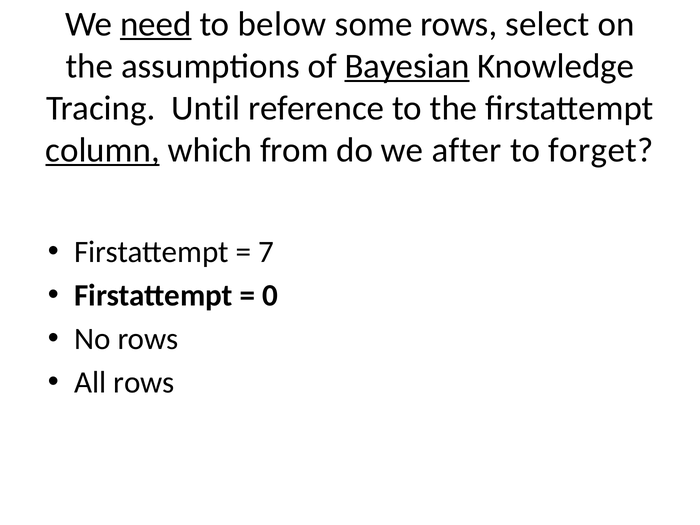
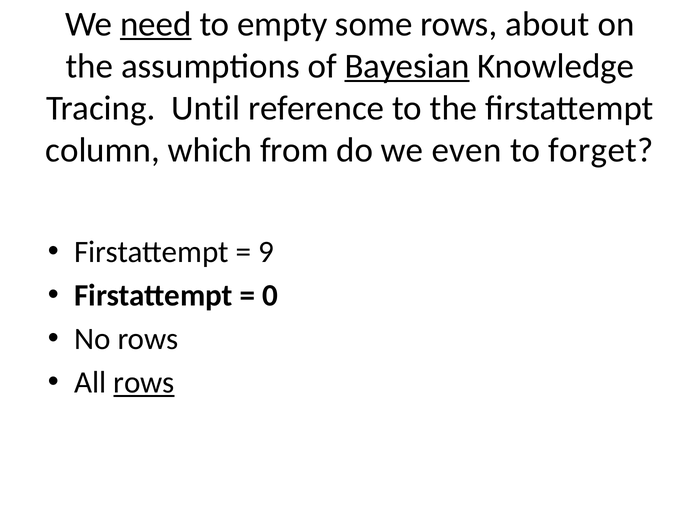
below: below -> empty
select: select -> about
column underline: present -> none
after: after -> even
7: 7 -> 9
rows at (144, 383) underline: none -> present
